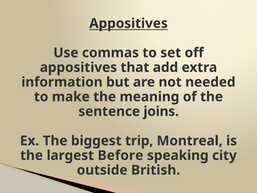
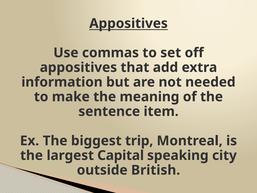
joins: joins -> item
Before: Before -> Capital
